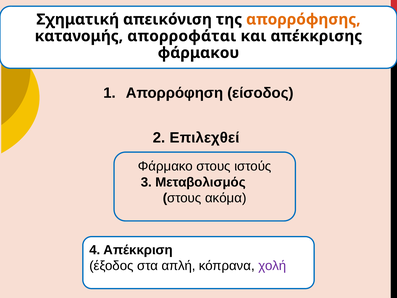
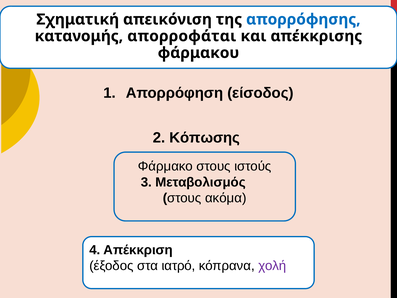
απορρόφησης colour: orange -> blue
Επιλεχθεί: Επιλεχθεί -> Κόπωσης
απλή: απλή -> ιατρό
